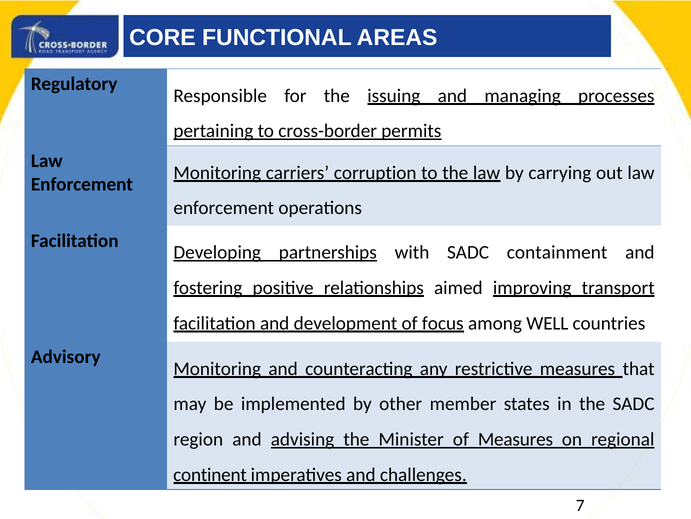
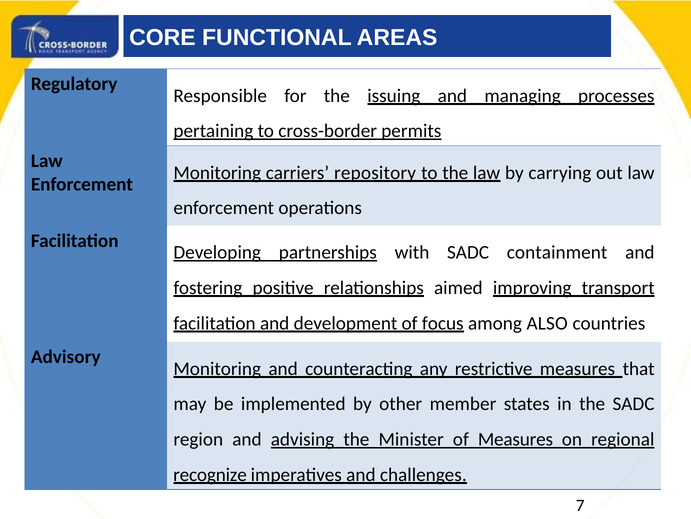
corruption: corruption -> repository
WELL: WELL -> ALSO
continent: continent -> recognize
